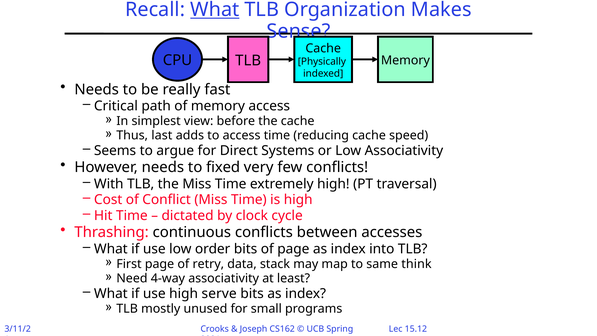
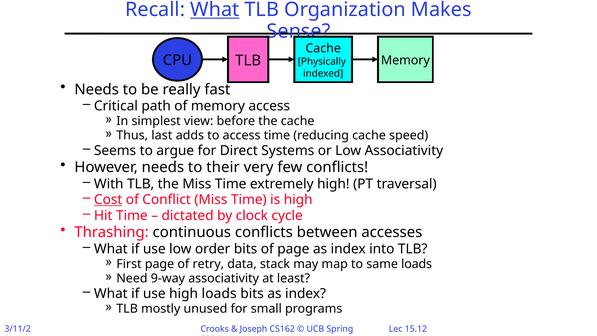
fixed: fixed -> their
Cost underline: none -> present
same think: think -> loads
4-way: 4-way -> 9-way
high serve: serve -> loads
